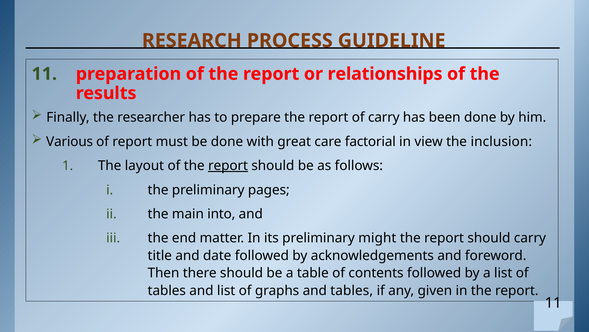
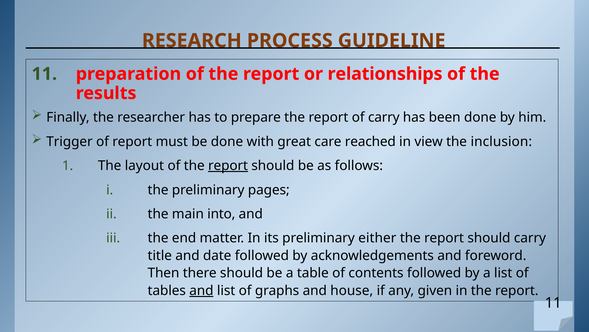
Various: Various -> Trigger
factorial: factorial -> reached
might: might -> either
and at (201, 290) underline: none -> present
and tables: tables -> house
